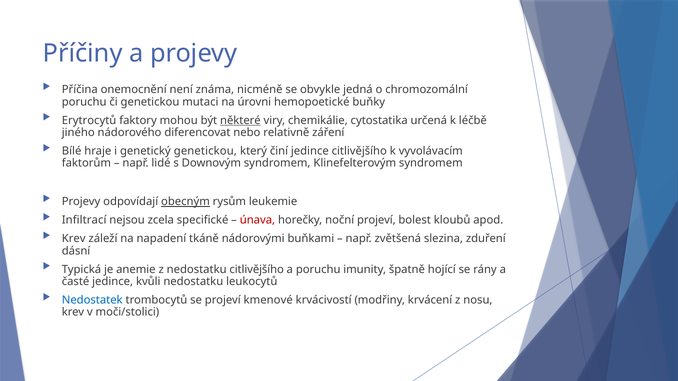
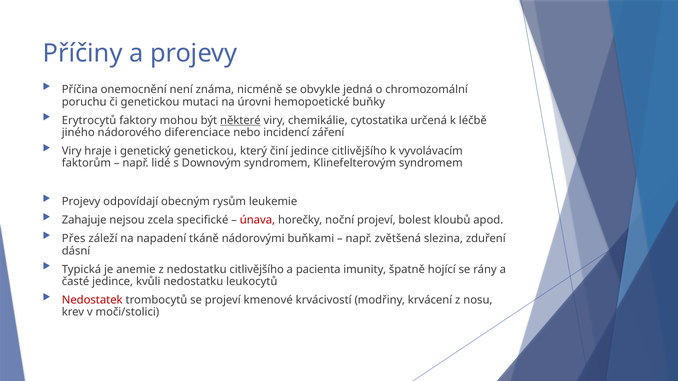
diferencovat: diferencovat -> diferenciace
relativně: relativně -> incidencí
Bílé at (72, 151): Bílé -> Viry
obecným underline: present -> none
Infiltrací: Infiltrací -> Zahajuje
Krev at (74, 239): Krev -> Přes
a poruchu: poruchu -> pacienta
Nedostatek colour: blue -> red
